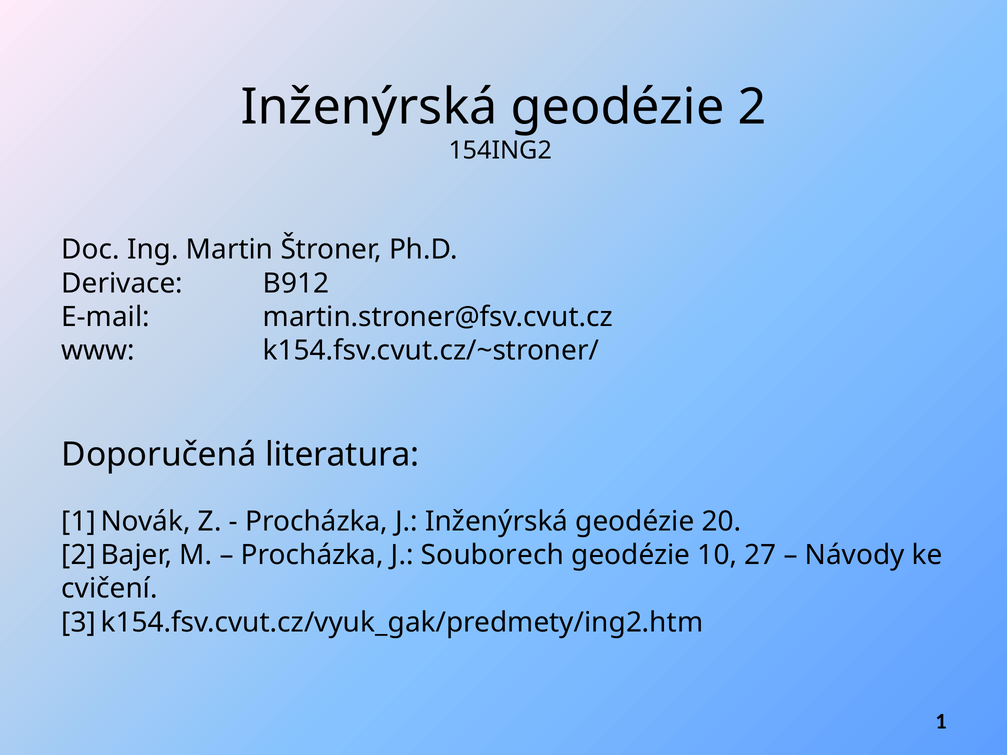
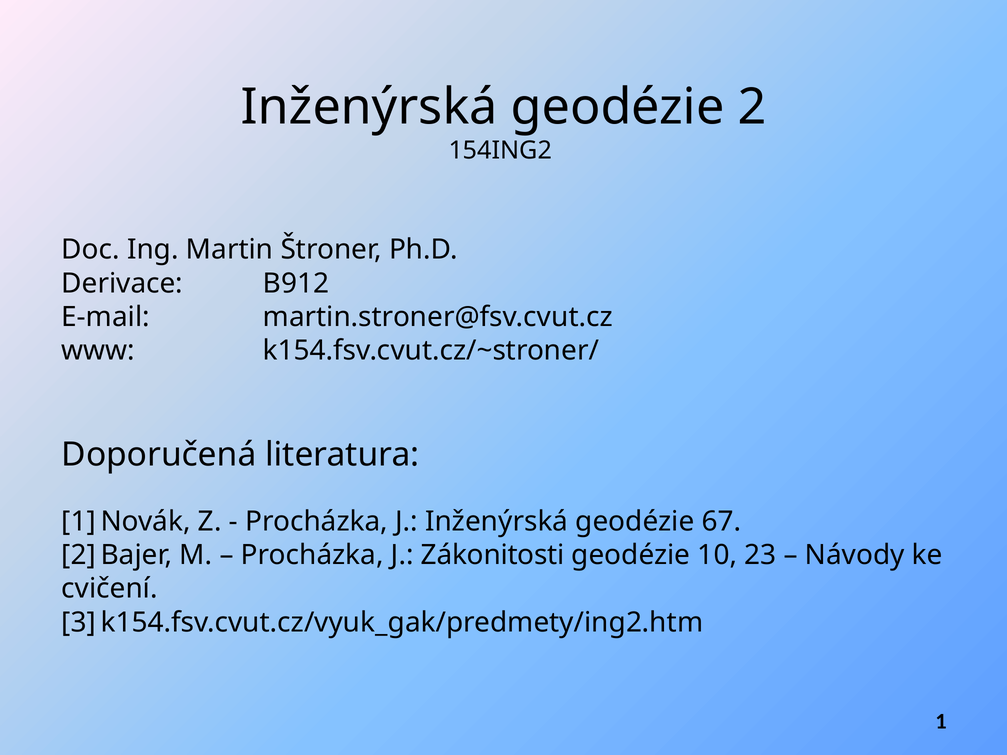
20: 20 -> 67
Souborech: Souborech -> Zákonitosti
27: 27 -> 23
